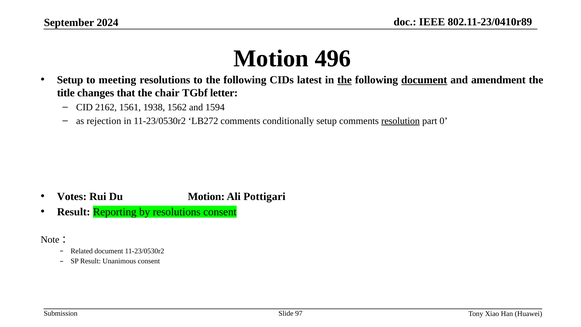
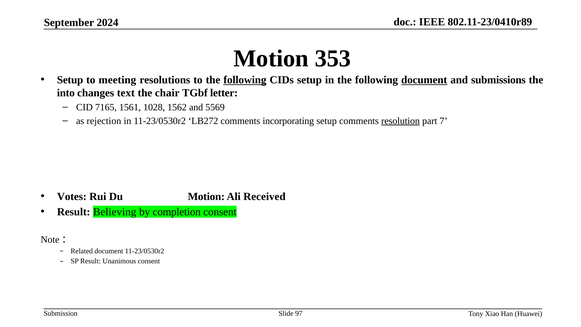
496: 496 -> 353
following at (245, 80) underline: none -> present
CIDs latest: latest -> setup
the at (345, 80) underline: present -> none
amendment: amendment -> submissions
title: title -> into
that: that -> text
2162: 2162 -> 7165
1938: 1938 -> 1028
1594: 1594 -> 5569
conditionally: conditionally -> incorporating
0: 0 -> 7
Pottigari: Pottigari -> Received
Reporting: Reporting -> Believing
by resolutions: resolutions -> completion
